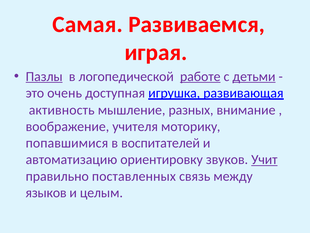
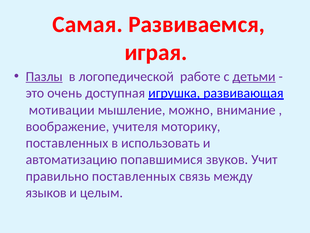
работе underline: present -> none
активность: активность -> мотивации
разных: разных -> можно
попавшимися at (67, 143): попавшимися -> поставленных
воспитателей: воспитателей -> использовать
ориентировку: ориентировку -> попавшимися
Учит underline: present -> none
